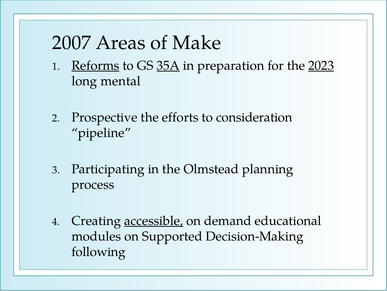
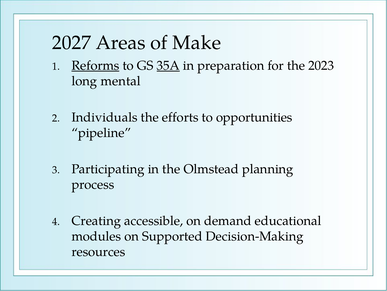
2007: 2007 -> 2027
2023 underline: present -> none
Prospective: Prospective -> Individuals
consideration: consideration -> opportunities
accessible underline: present -> none
following: following -> resources
